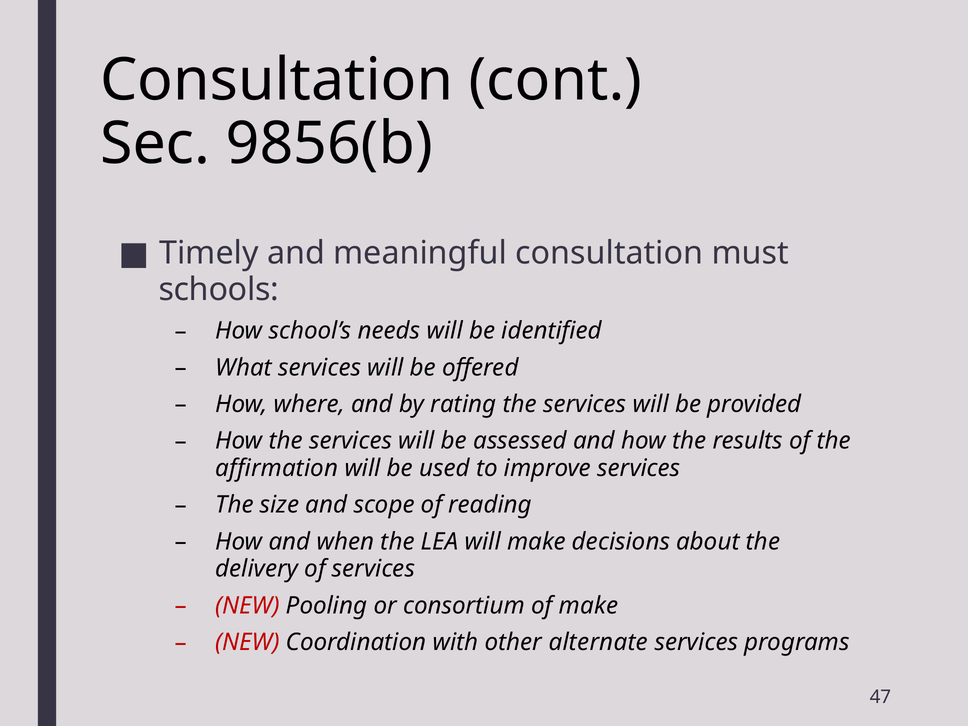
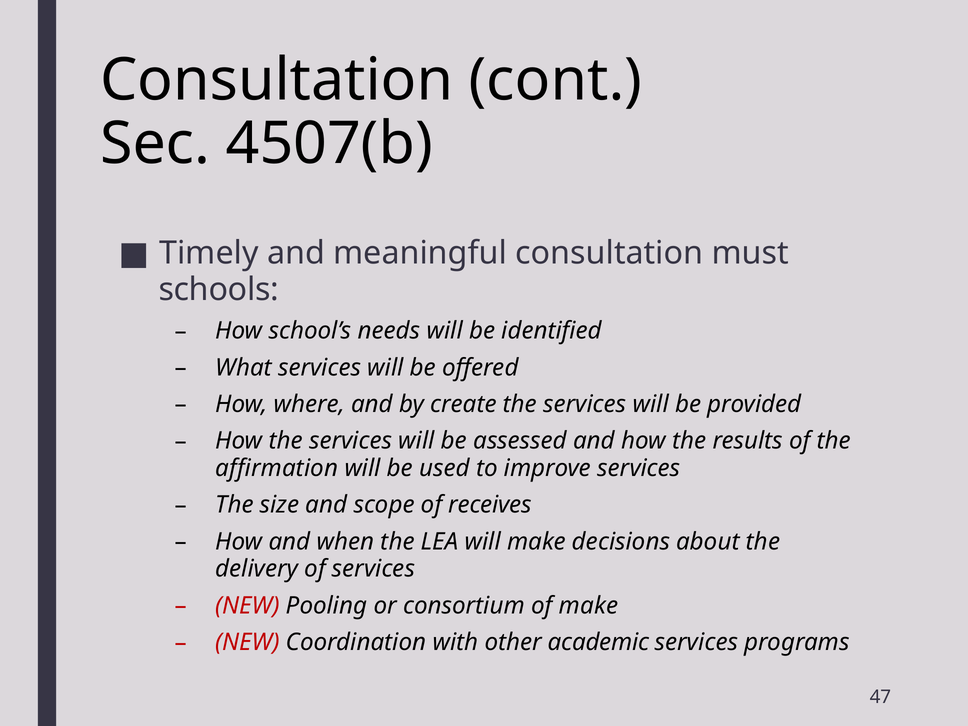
9856(b: 9856(b -> 4507(b
rating: rating -> create
reading: reading -> receives
alternate: alternate -> academic
